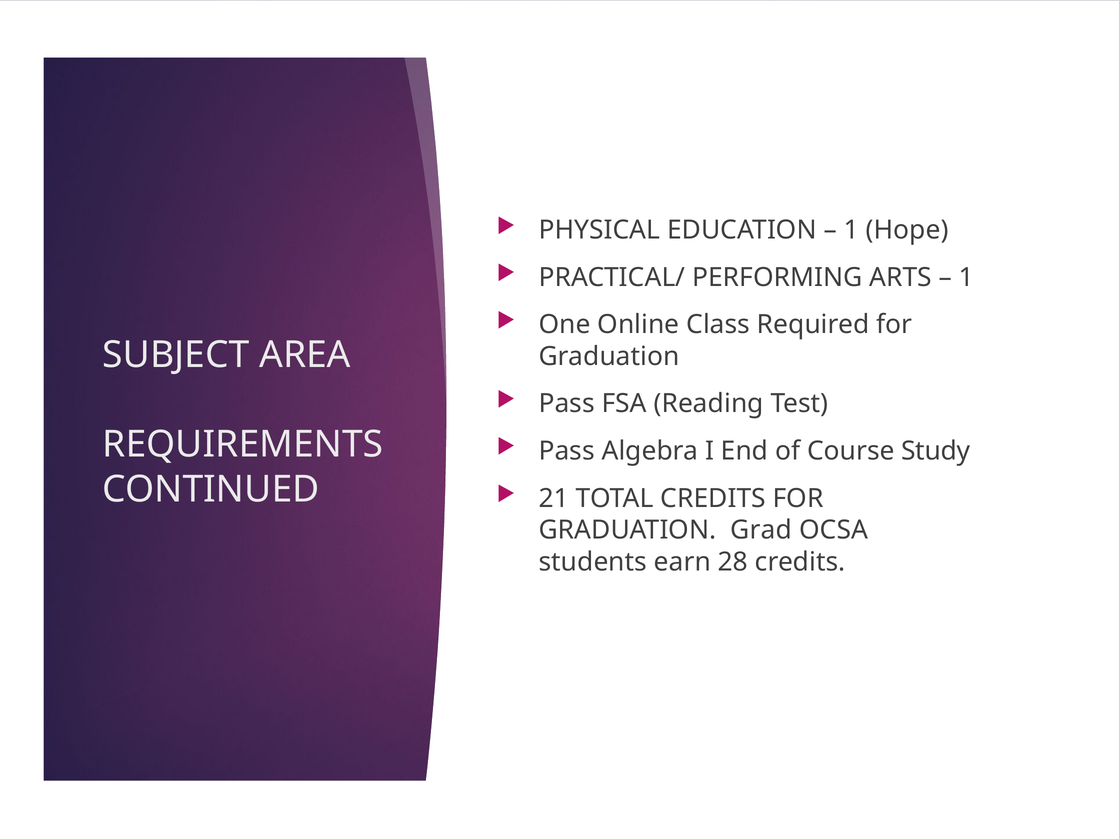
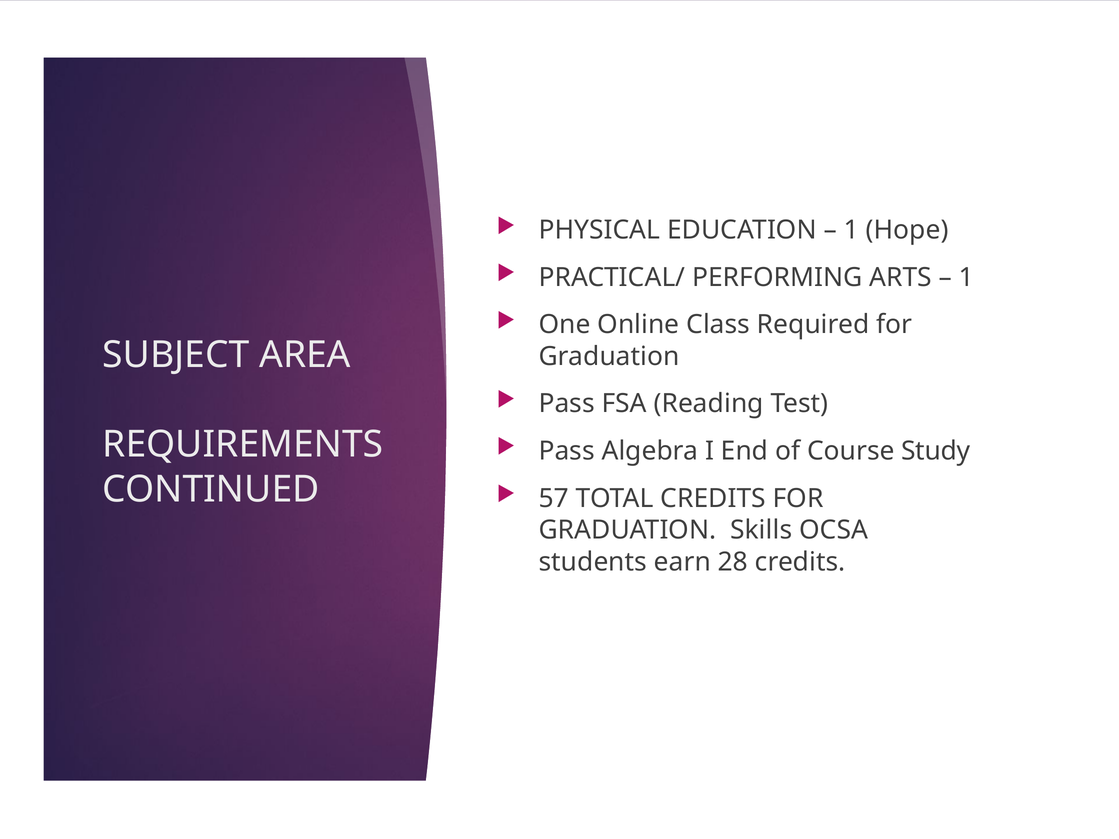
21: 21 -> 57
Grad: Grad -> Skills
